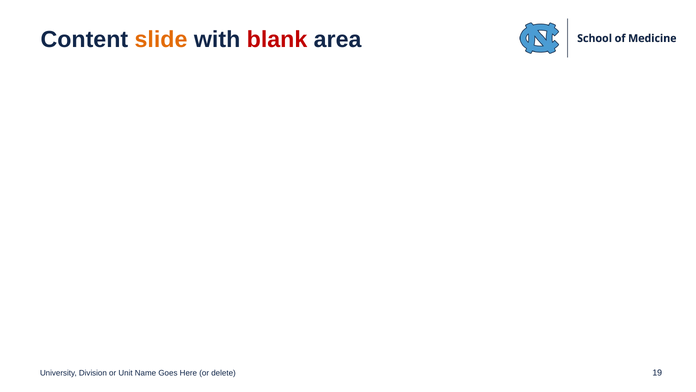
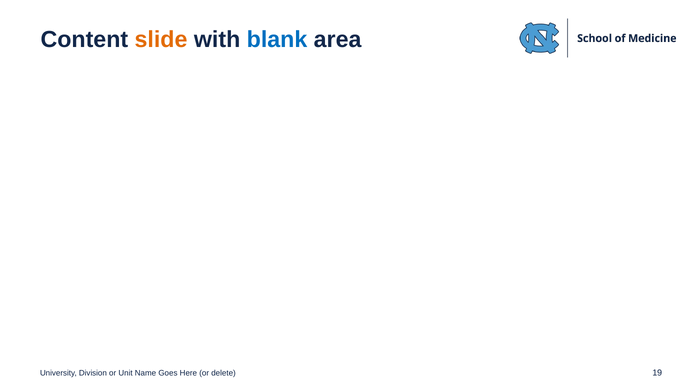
blank colour: red -> blue
